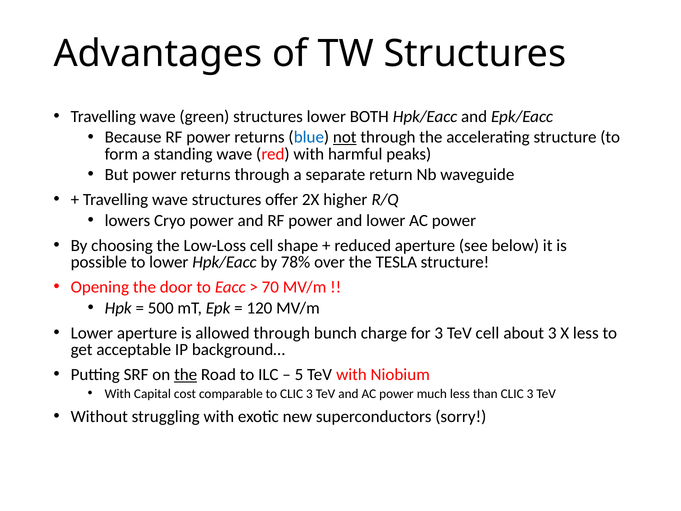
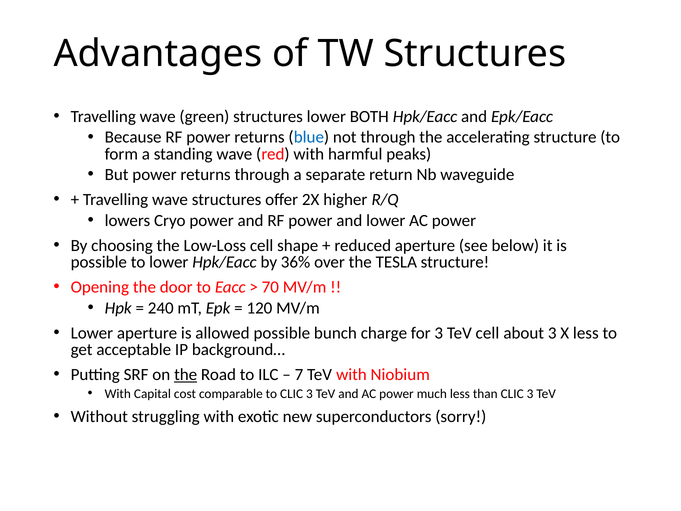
not underline: present -> none
78%: 78% -> 36%
500: 500 -> 240
allowed through: through -> possible
5: 5 -> 7
